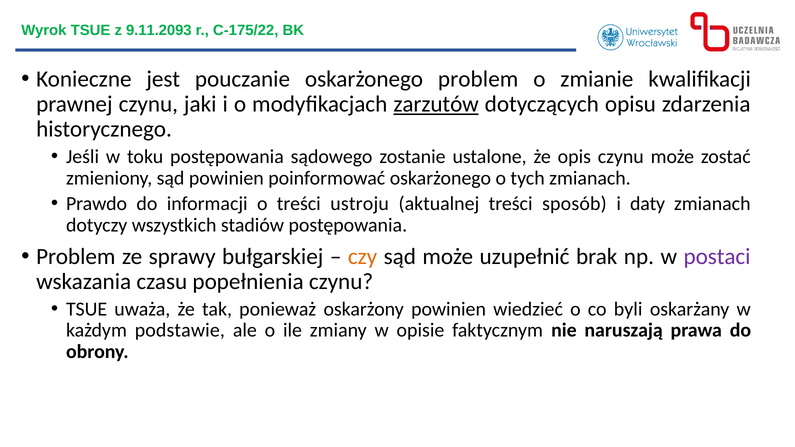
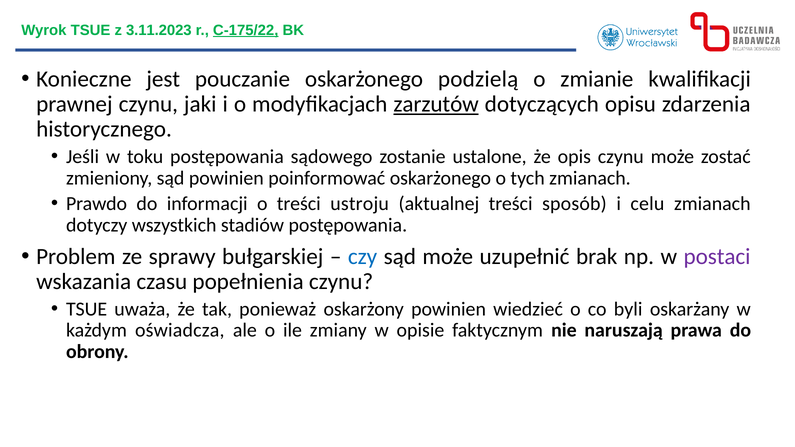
9.11.2093: 9.11.2093 -> 3.11.2023
C‑175/22 underline: none -> present
oskarżonego problem: problem -> podzielą
daty: daty -> celu
czy colour: orange -> blue
podstawie: podstawie -> oświadcza
